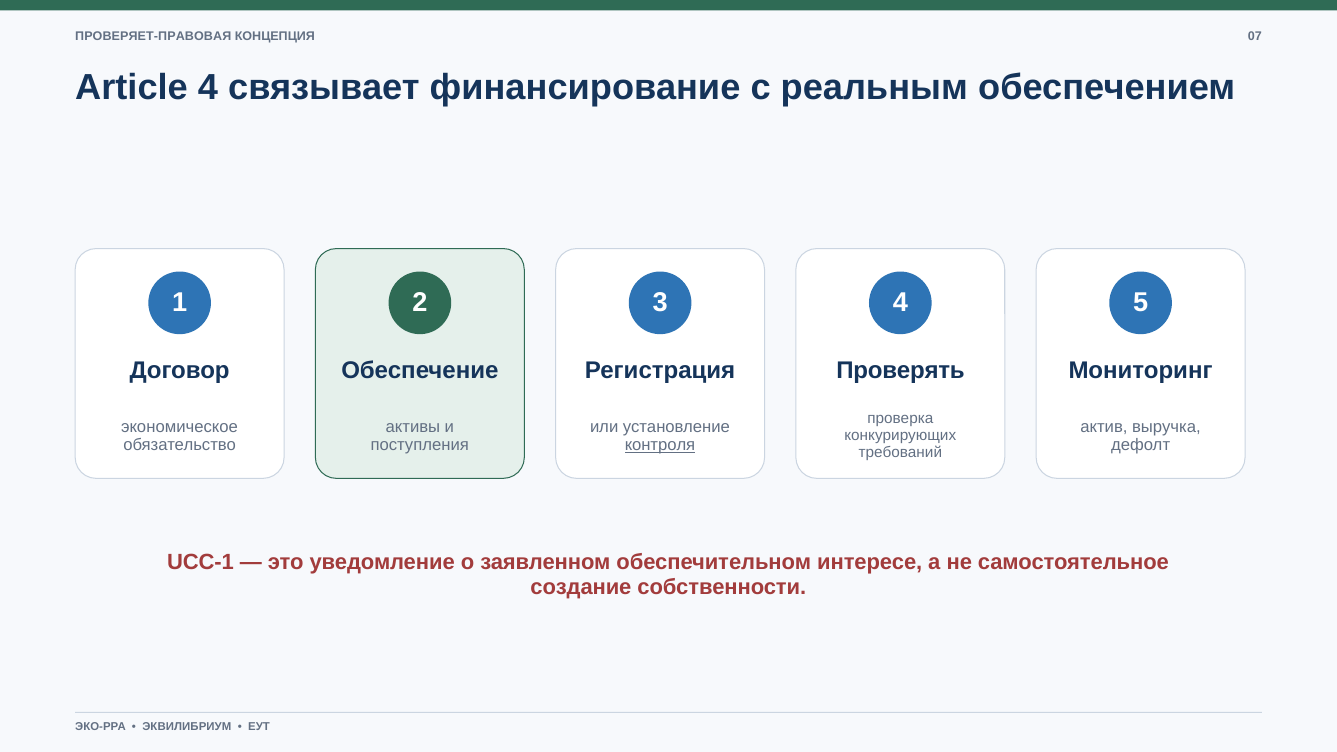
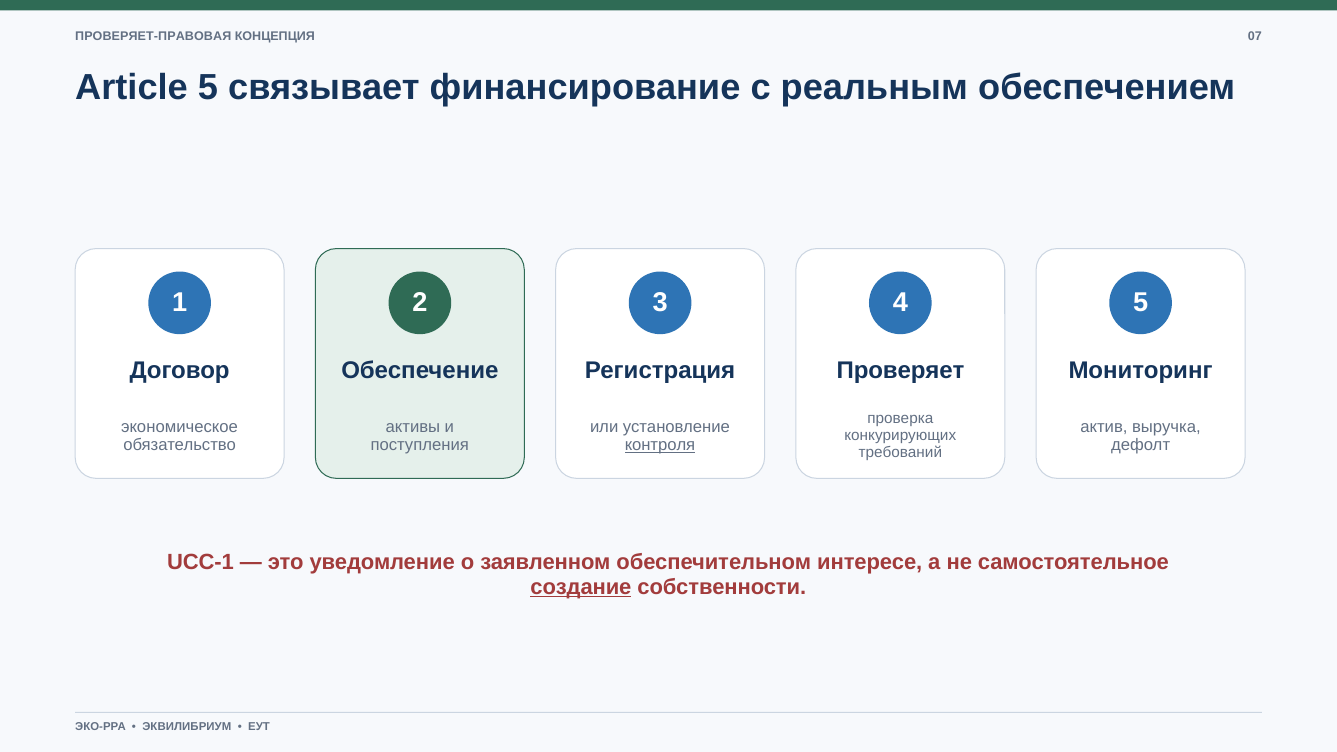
Article 4: 4 -> 5
Проверять: Проверять -> Проверяет
создание underline: none -> present
